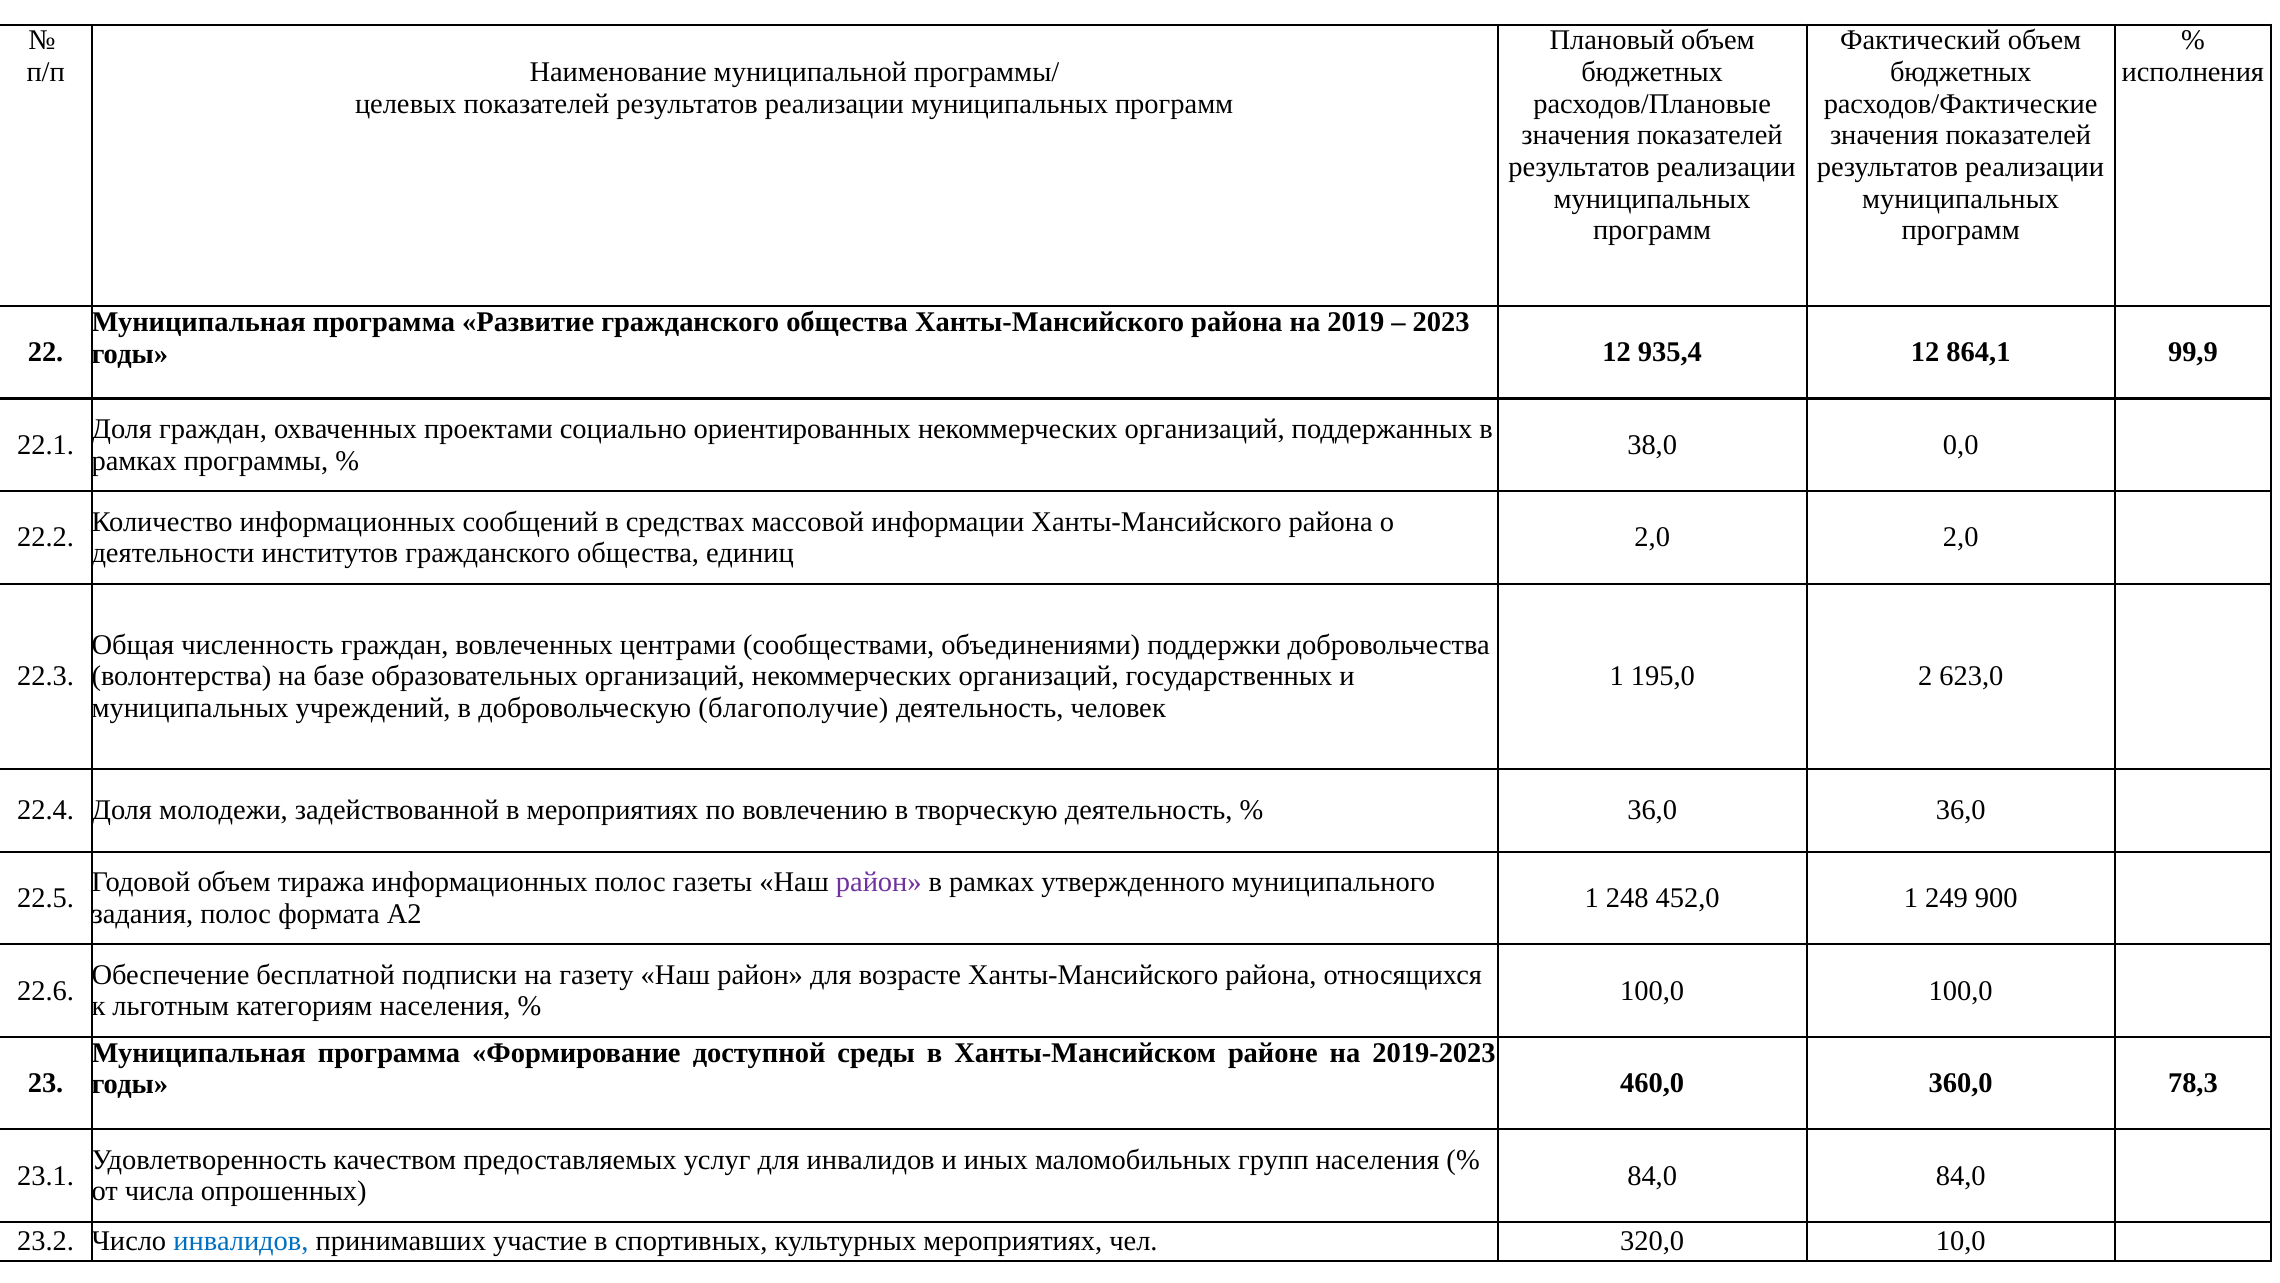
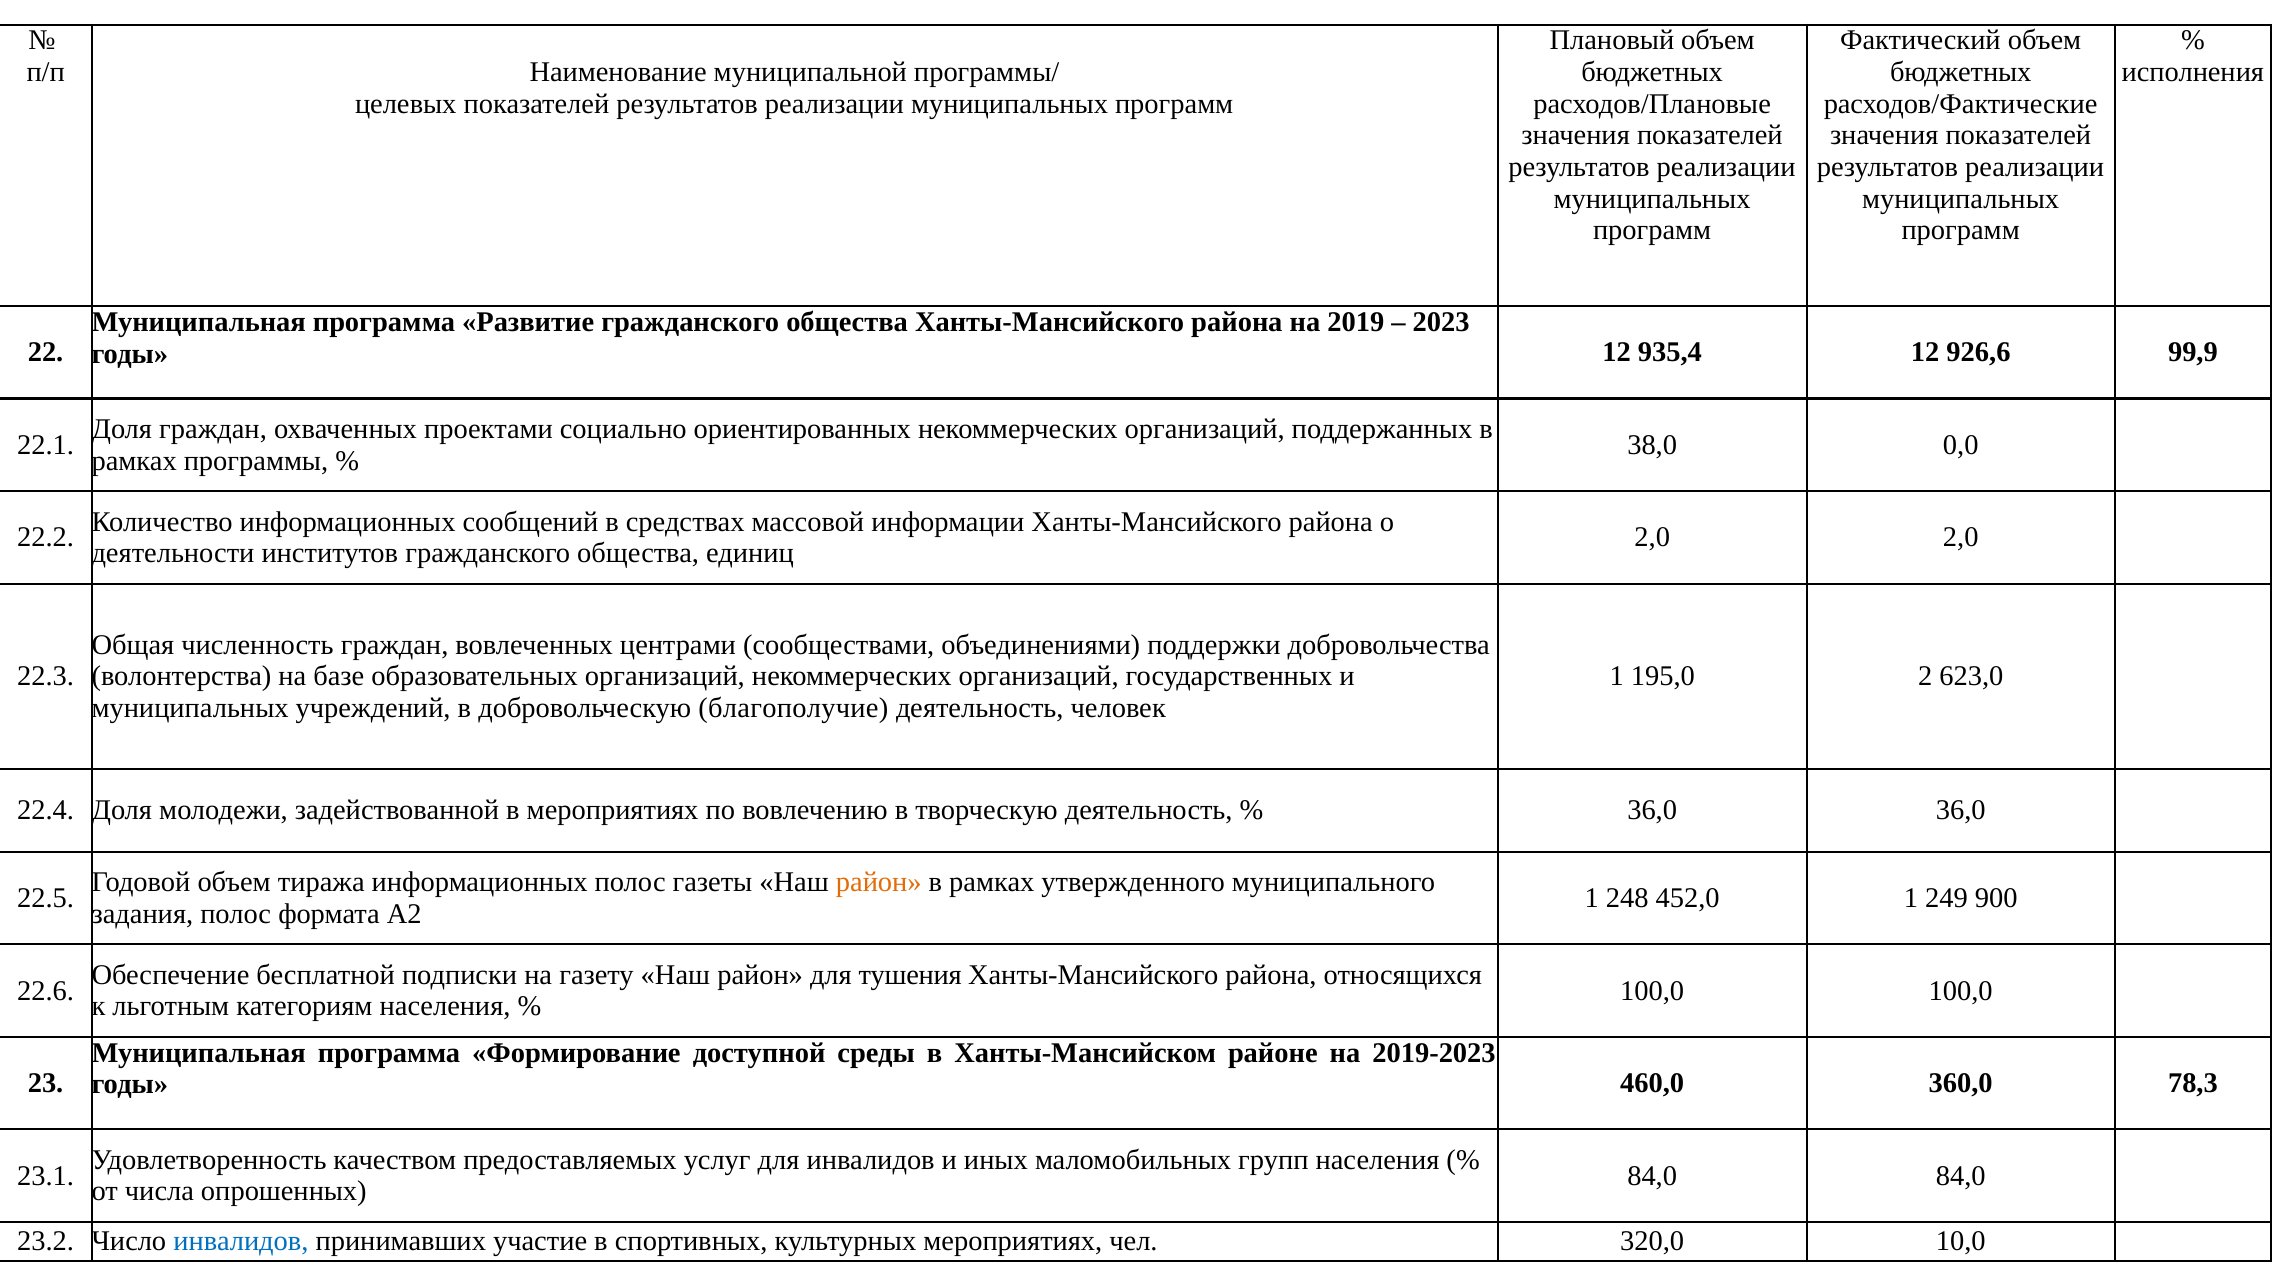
864,1: 864,1 -> 926,6
район at (879, 882) colour: purple -> orange
возрасте: возрасте -> тушения
